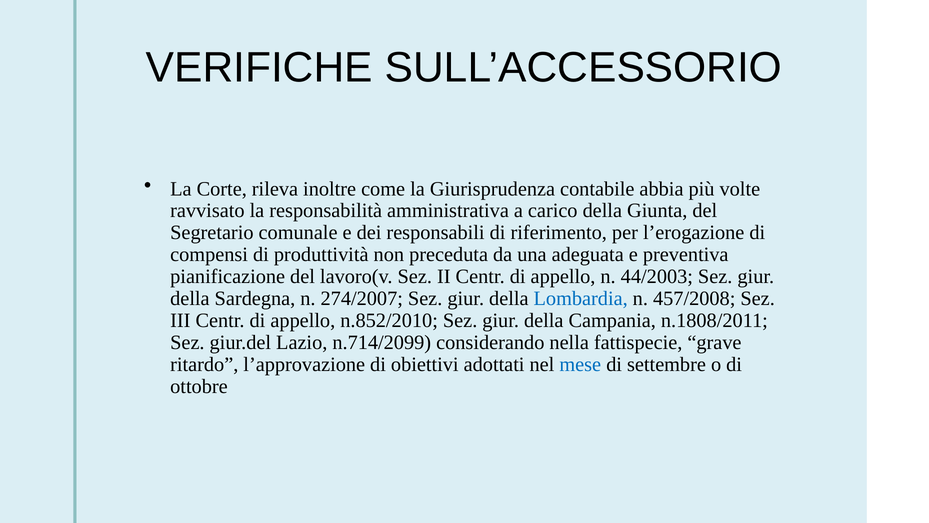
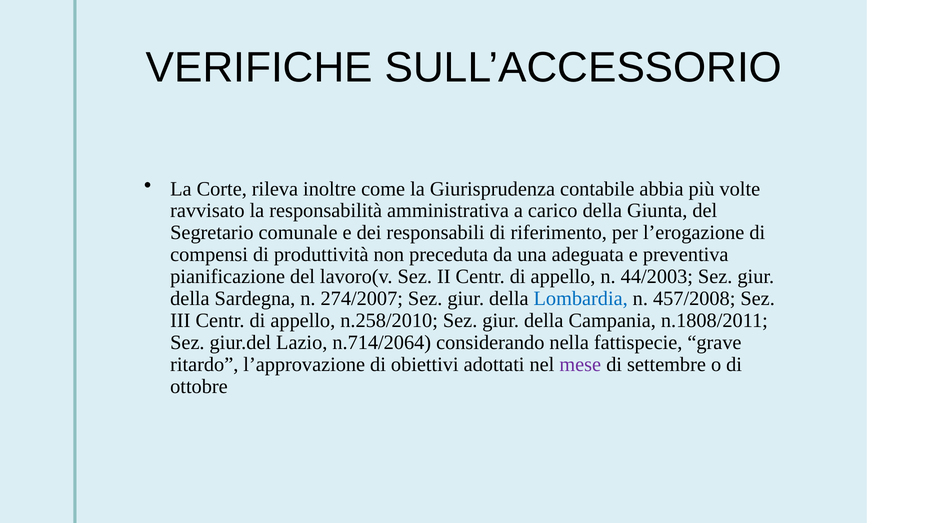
n.852/2010: n.852/2010 -> n.258/2010
n.714/2099: n.714/2099 -> n.714/2064
mese colour: blue -> purple
